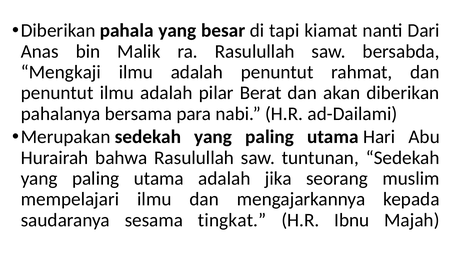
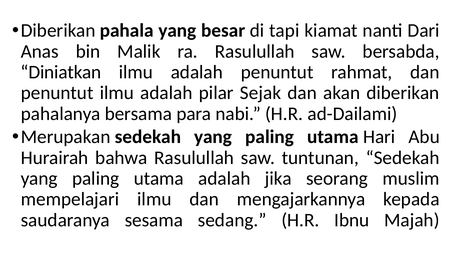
Mengkaji: Mengkaji -> Diniatkan
Berat: Berat -> Sejak
tingkat: tingkat -> sedang
